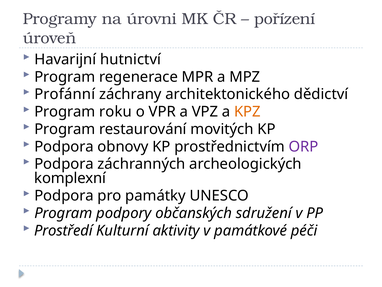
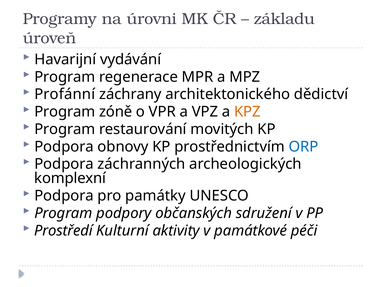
pořízení: pořízení -> základu
hutnictví: hutnictví -> vydávání
roku: roku -> zóně
ORP colour: purple -> blue
